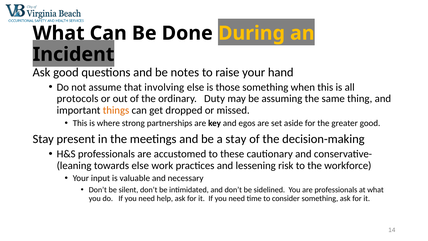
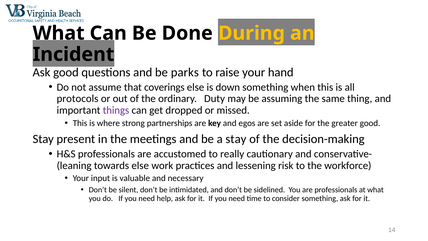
notes: notes -> parks
involving: involving -> coverings
those: those -> down
things colour: orange -> purple
these: these -> really
